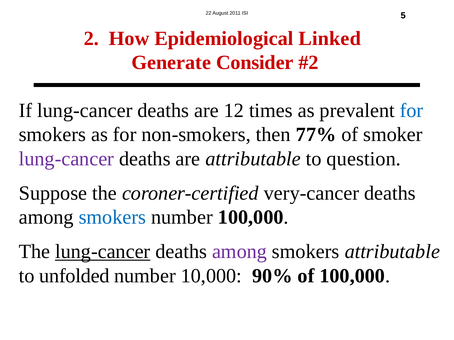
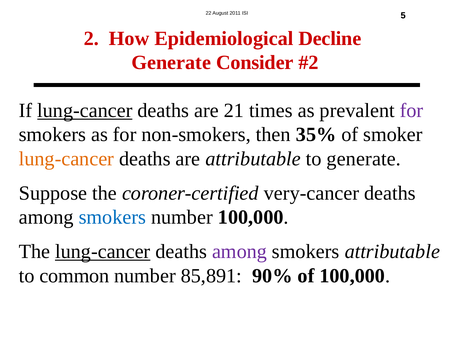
Linked: Linked -> Decline
lung-cancer at (85, 111) underline: none -> present
12: 12 -> 21
for at (412, 111) colour: blue -> purple
77%: 77% -> 35%
lung-cancer at (66, 159) colour: purple -> orange
to question: question -> generate
unfolded: unfolded -> common
10,000: 10,000 -> 85,891
